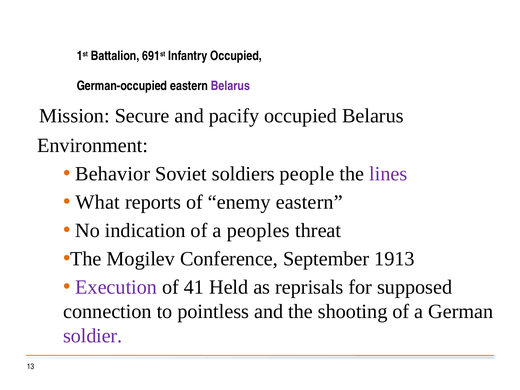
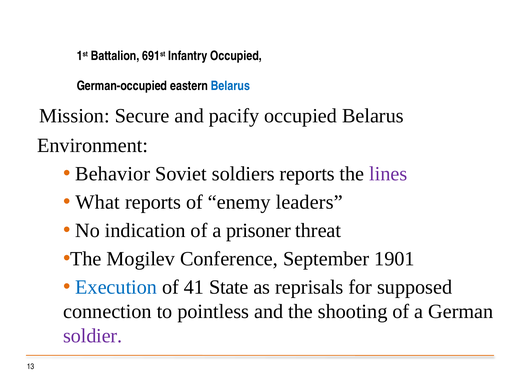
Belarus at (230, 86) colour: purple -> blue
soldiers people: people -> reports
enemy eastern: eastern -> leaders
peoples: peoples -> prisoner
1913: 1913 -> 1901
Execution colour: purple -> blue
Held: Held -> State
